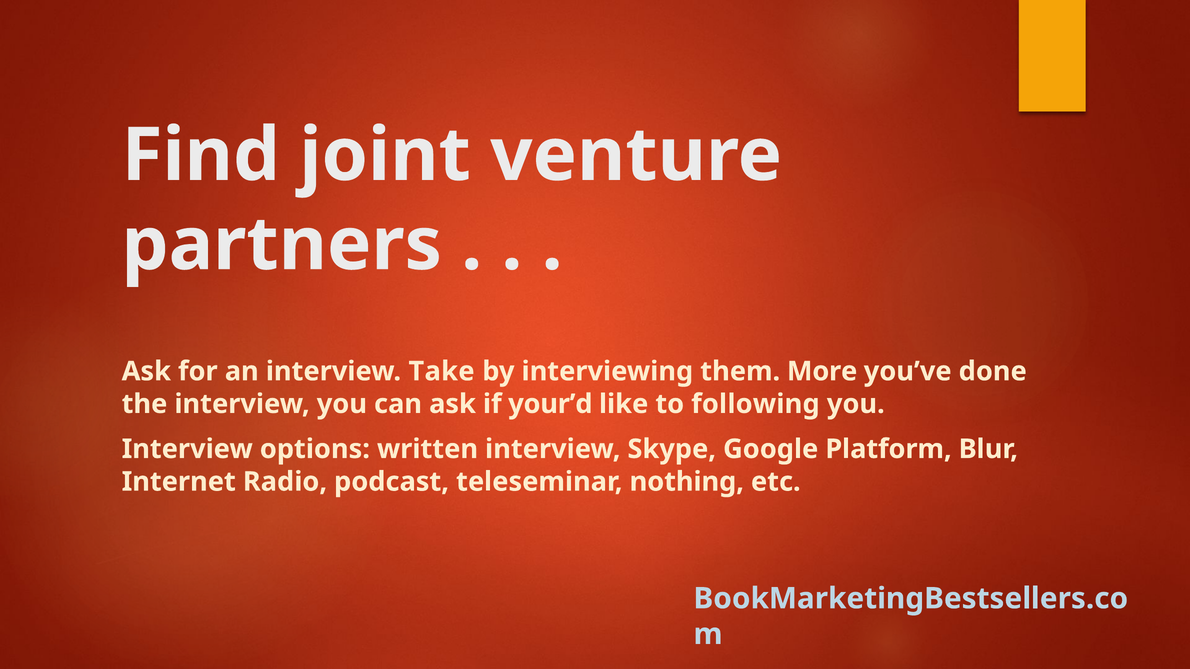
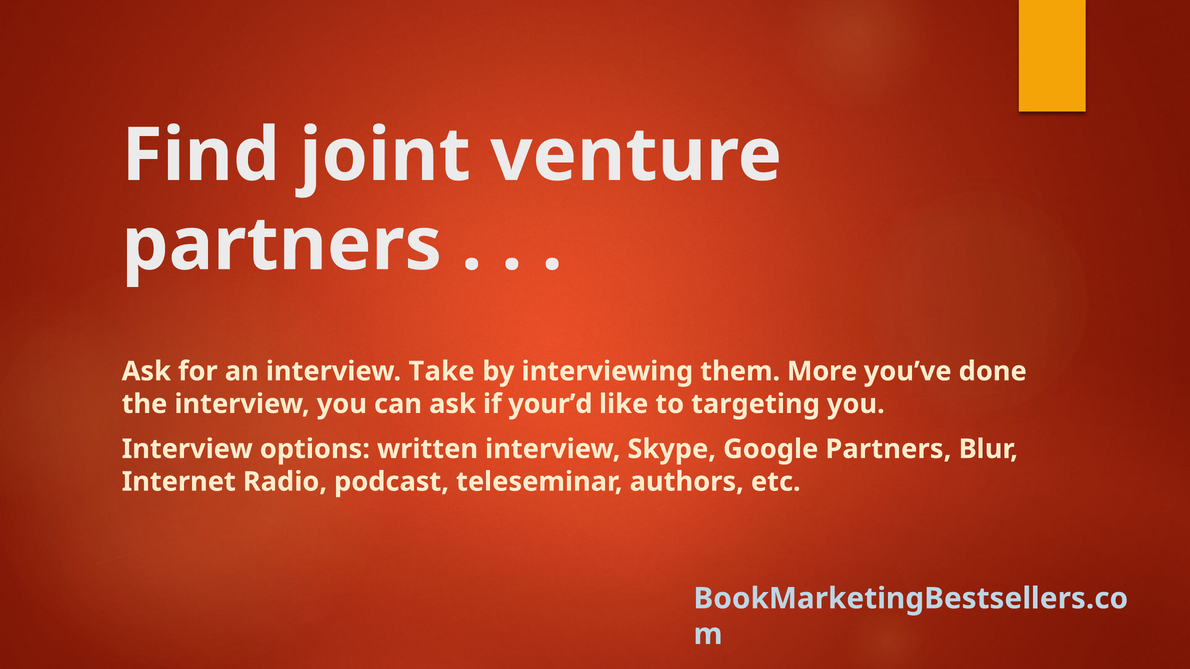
following: following -> targeting
Google Platform: Platform -> Partners
nothing: nothing -> authors
